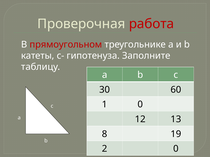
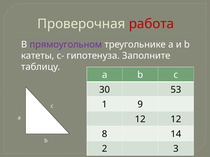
прямоугольном colour: red -> purple
60: 60 -> 53
1 0: 0 -> 9
12 13: 13 -> 12
19: 19 -> 14
2 0: 0 -> 3
